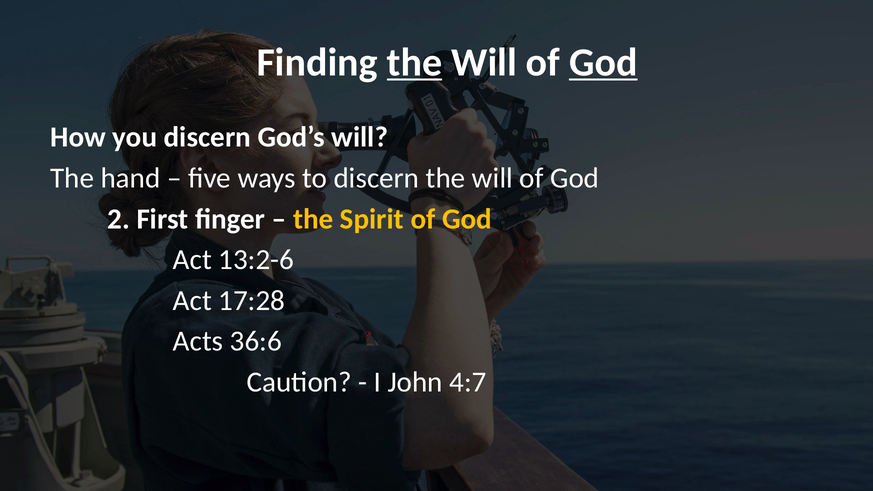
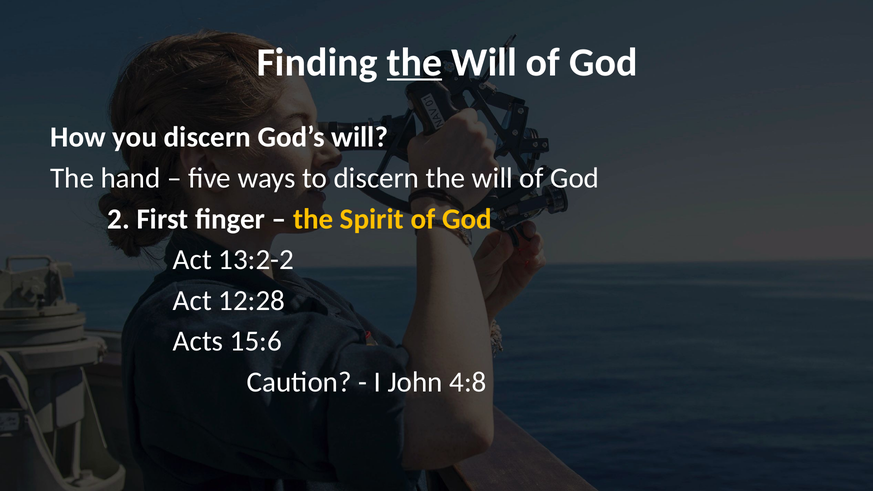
God at (603, 62) underline: present -> none
13:2-6: 13:2-6 -> 13:2-2
17:28: 17:28 -> 12:28
36:6: 36:6 -> 15:6
4:7: 4:7 -> 4:8
